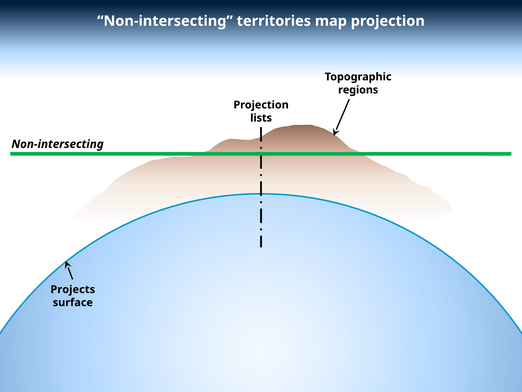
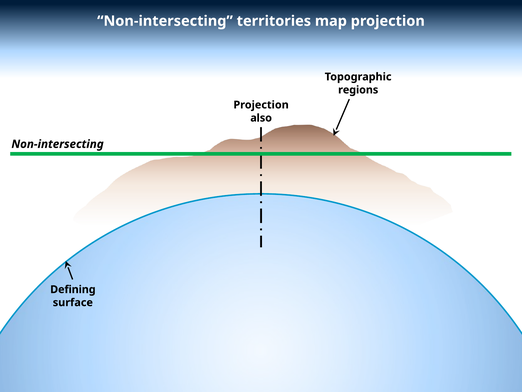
lists: lists -> also
Projects: Projects -> Defining
